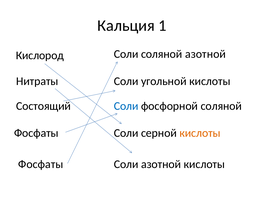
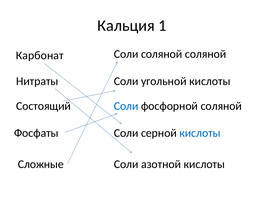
соляной азотной: азотной -> соляной
Кислород: Кислород -> Карбонат
кислоты at (200, 133) colour: orange -> blue
Фосфаты at (41, 164): Фосфаты -> Сложные
